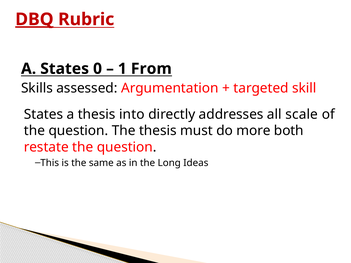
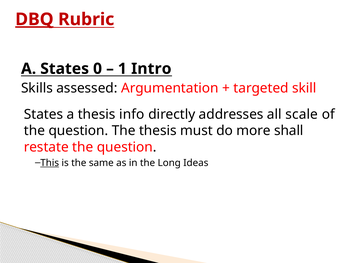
From: From -> Intro
into: into -> info
both: both -> shall
This underline: none -> present
